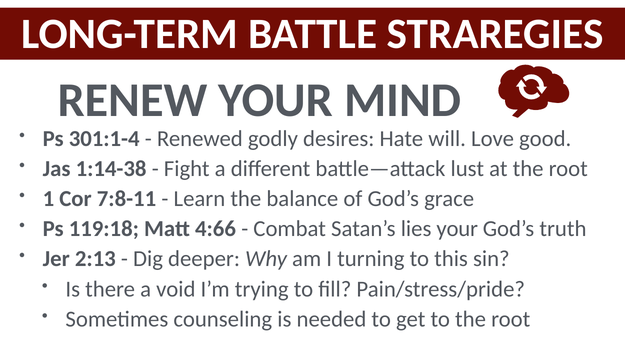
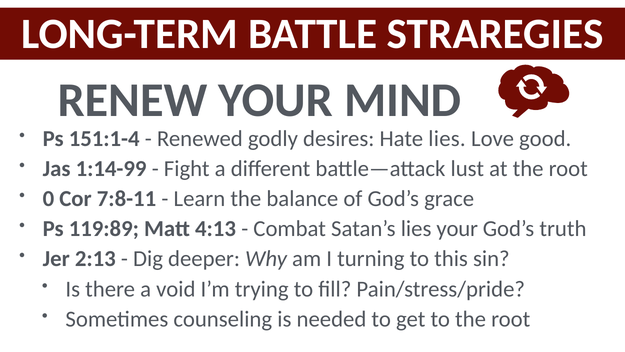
301:1-4: 301:1-4 -> 151:1-4
Hate will: will -> lies
1:14-38: 1:14-38 -> 1:14-99
1: 1 -> 0
119:18: 119:18 -> 119:89
4:66: 4:66 -> 4:13
